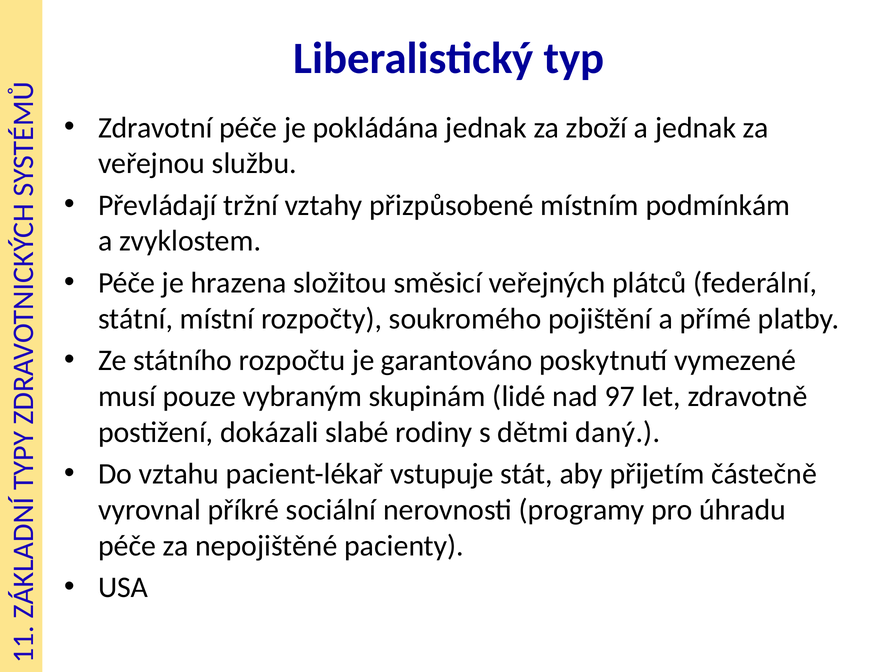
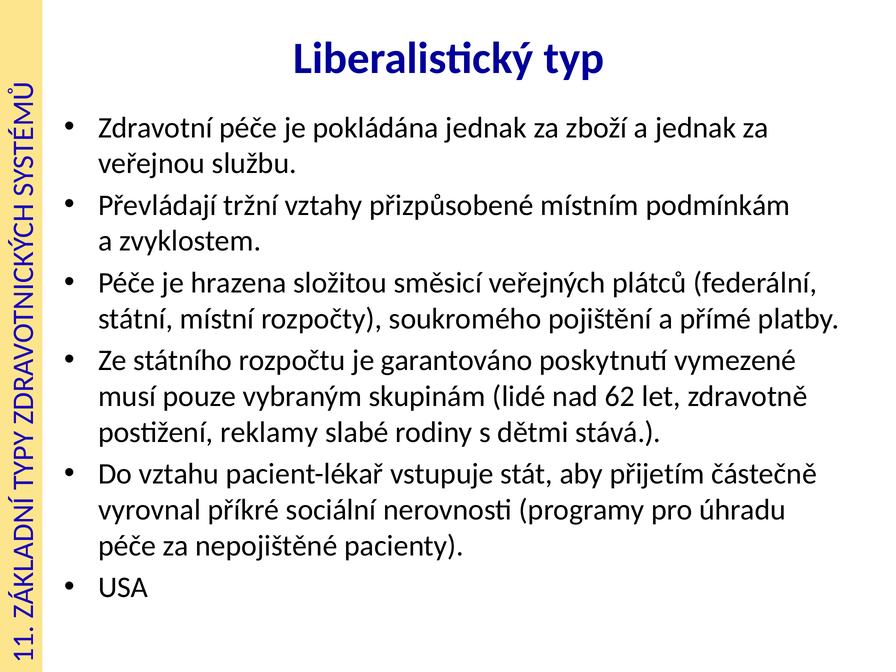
97: 97 -> 62
dokázali: dokázali -> reklamy
daný: daný -> stává
